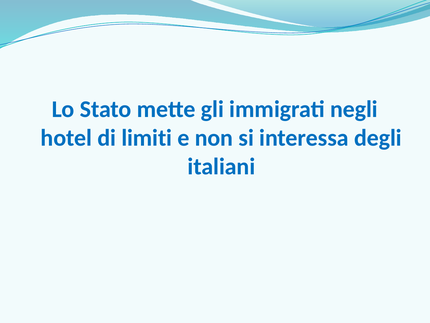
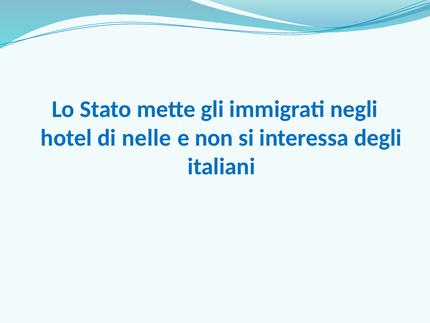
limiti: limiti -> nelle
